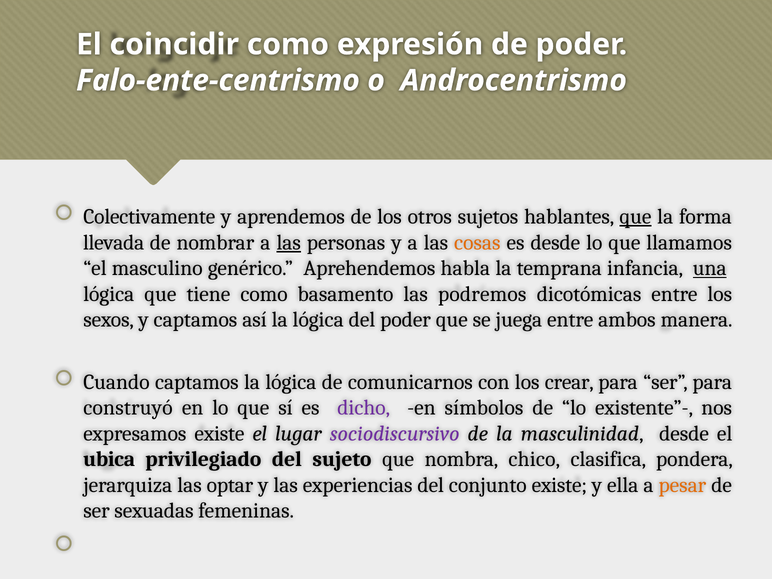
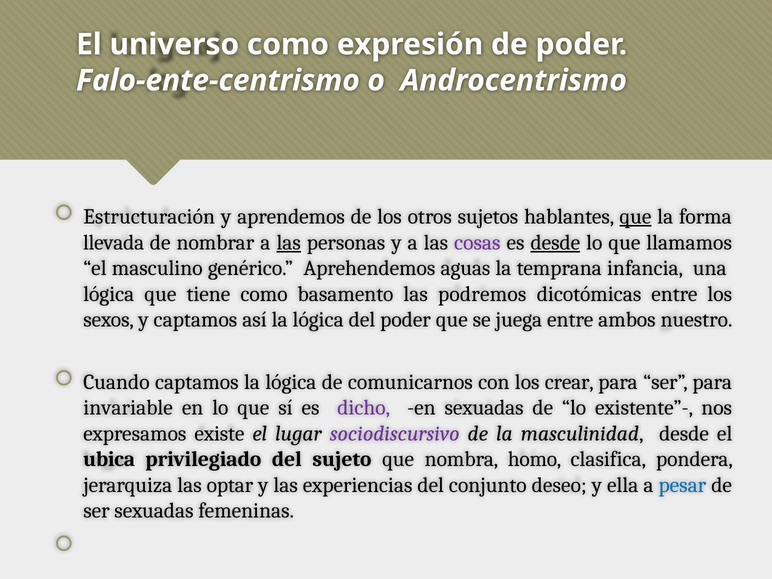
coincidir: coincidir -> universo
Colectivamente: Colectivamente -> Estructuración
cosas colour: orange -> purple
desde at (555, 242) underline: none -> present
habla: habla -> aguas
una underline: present -> none
manera: manera -> nuestro
construyó: construyó -> invariable
en símbolos: símbolos -> sexuadas
chico: chico -> homo
conjunto existe: existe -> deseo
pesar colour: orange -> blue
